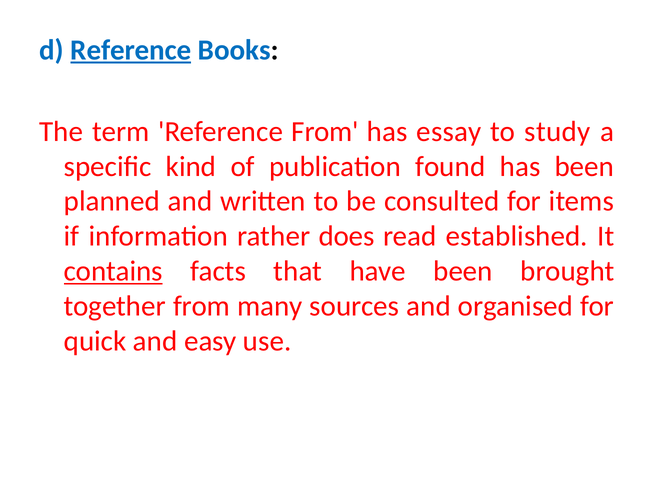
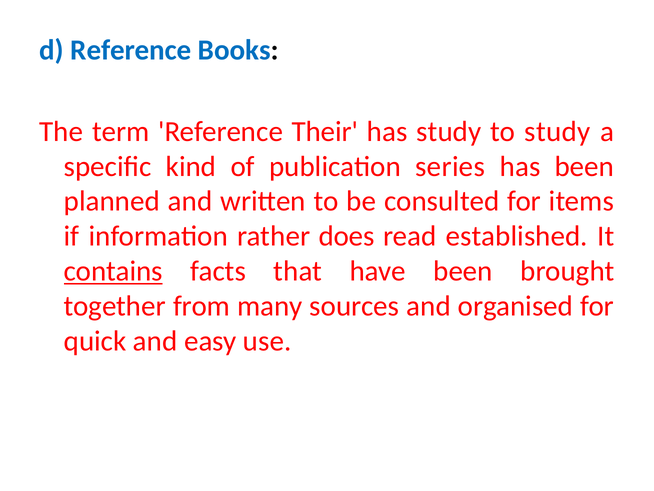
Reference at (131, 50) underline: present -> none
Reference From: From -> Their
has essay: essay -> study
found: found -> series
